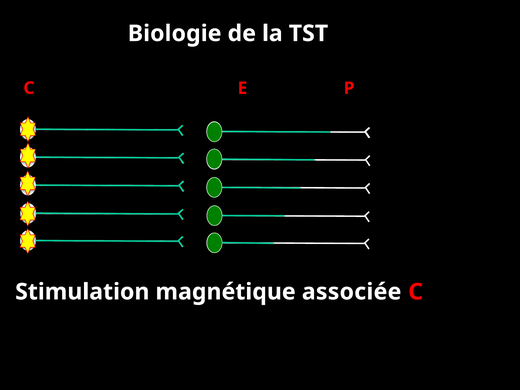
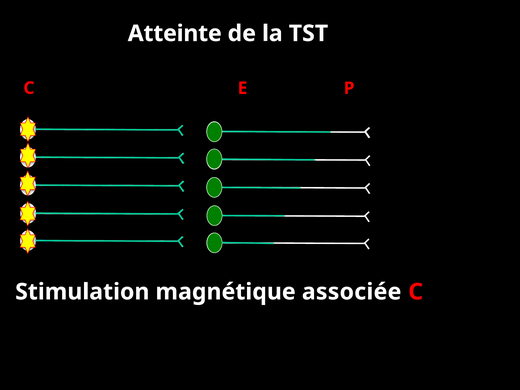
Biologie: Biologie -> Atteinte
